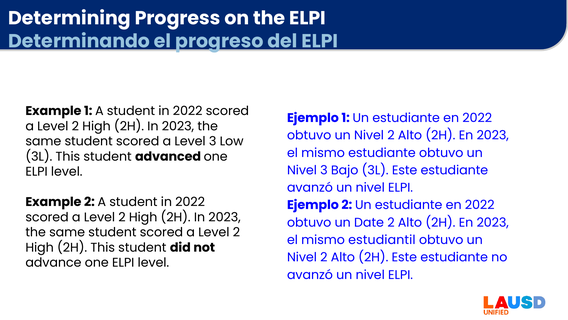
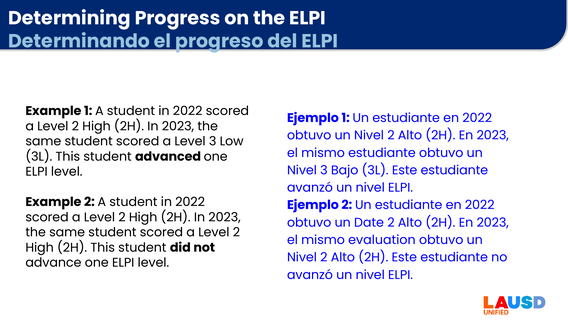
estudiantil: estudiantil -> evaluation
